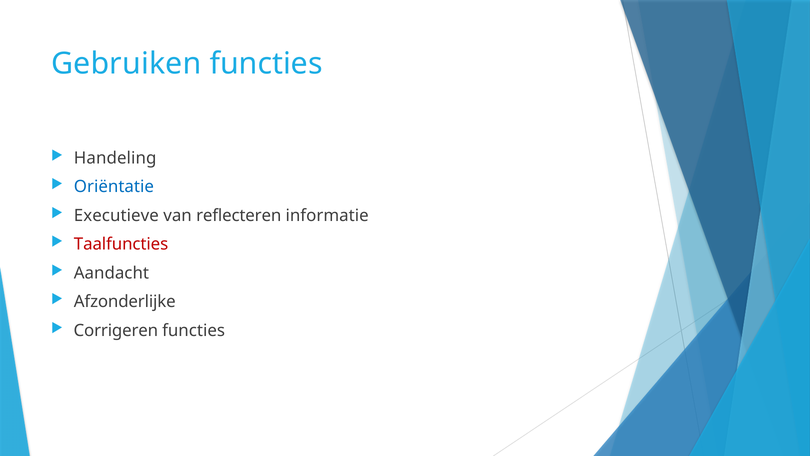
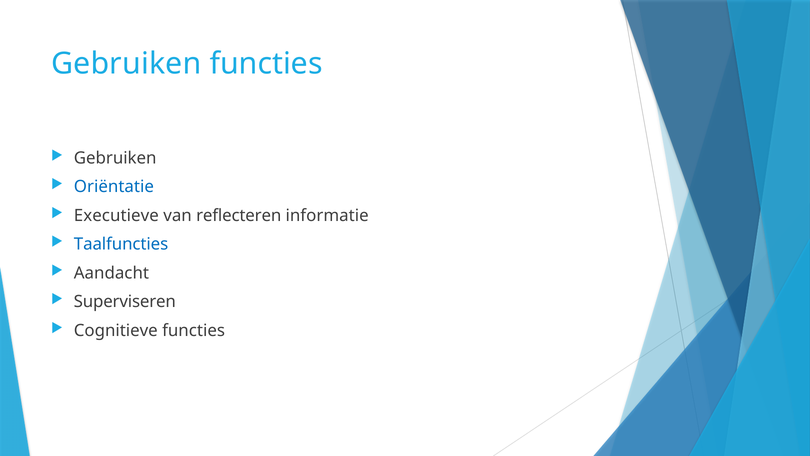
Handeling at (115, 158): Handeling -> Gebruiken
Taalfuncties colour: red -> blue
Afzonderlijke: Afzonderlijke -> Superviseren
Corrigeren: Corrigeren -> Cognitieve
